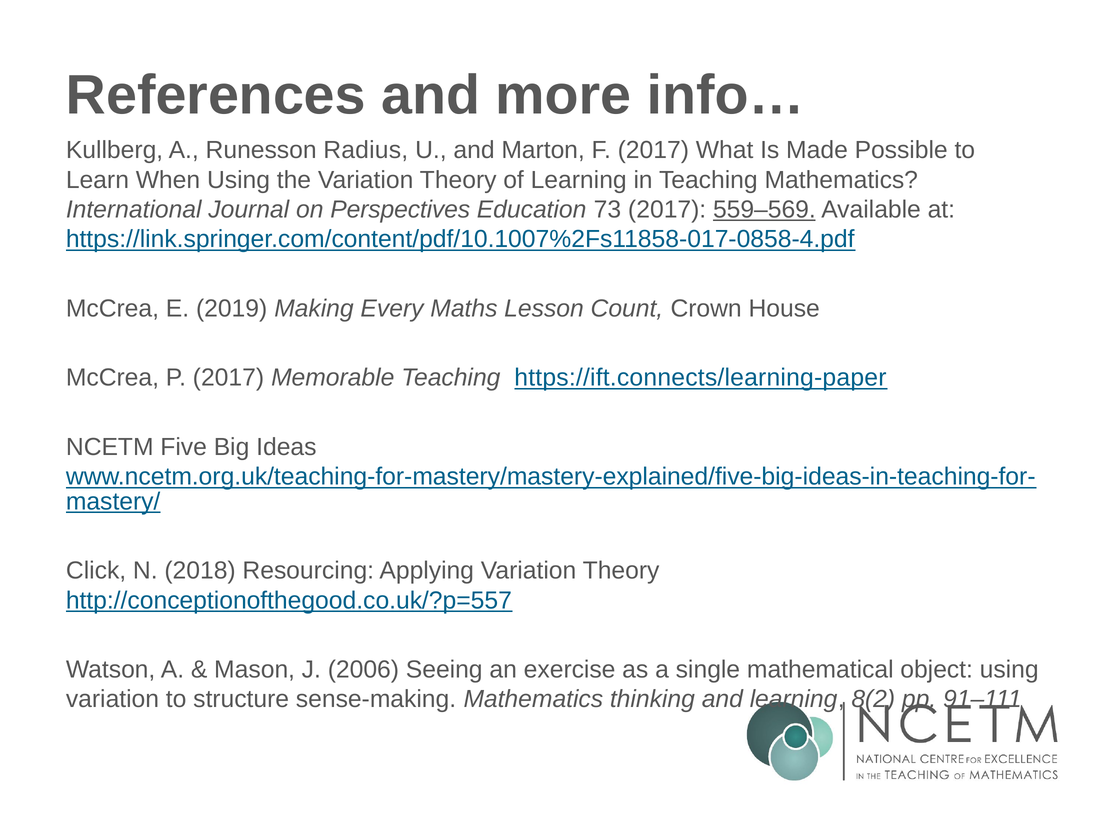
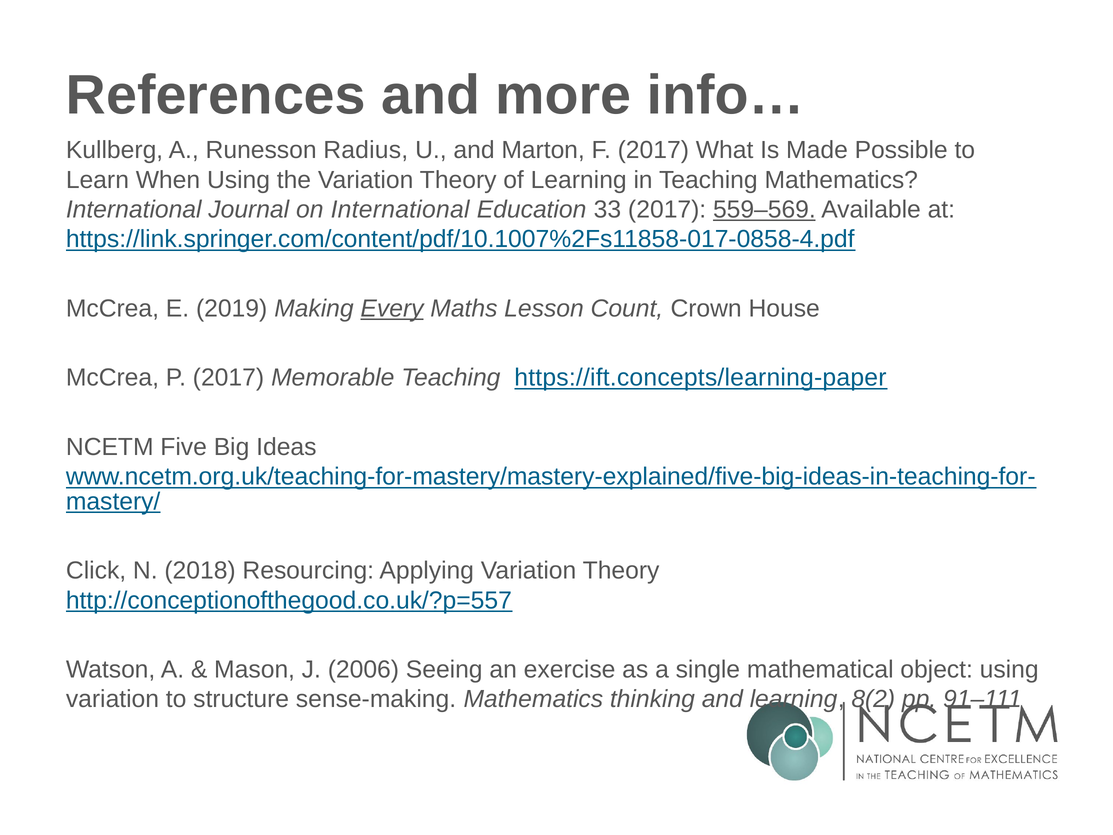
on Perspectives: Perspectives -> International
73: 73 -> 33
Every underline: none -> present
https://ift.connects/learning-paper: https://ift.connects/learning-paper -> https://ift.concepts/learning-paper
